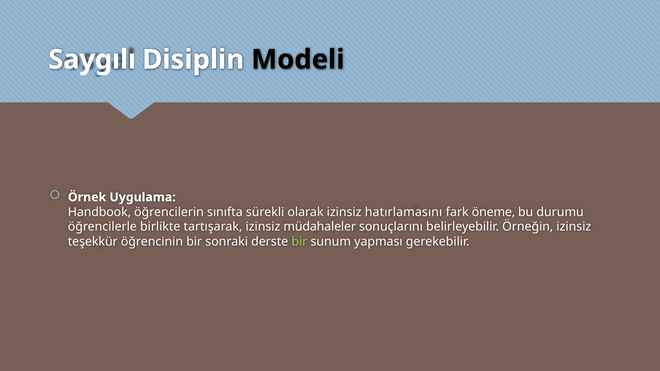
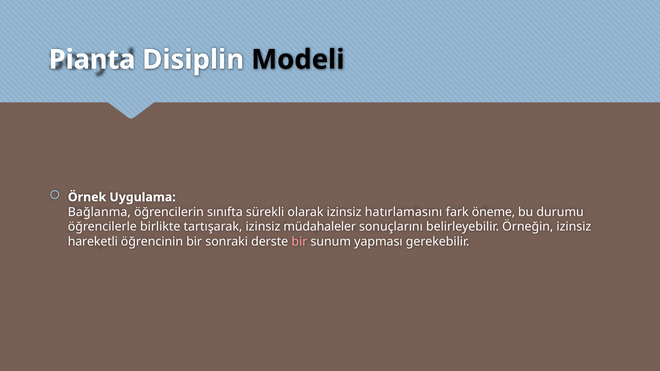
Saygılı: Saygılı -> Pianta
Handbook: Handbook -> Bağlanma
teşekkür: teşekkür -> hareketli
bir at (299, 242) colour: light green -> pink
